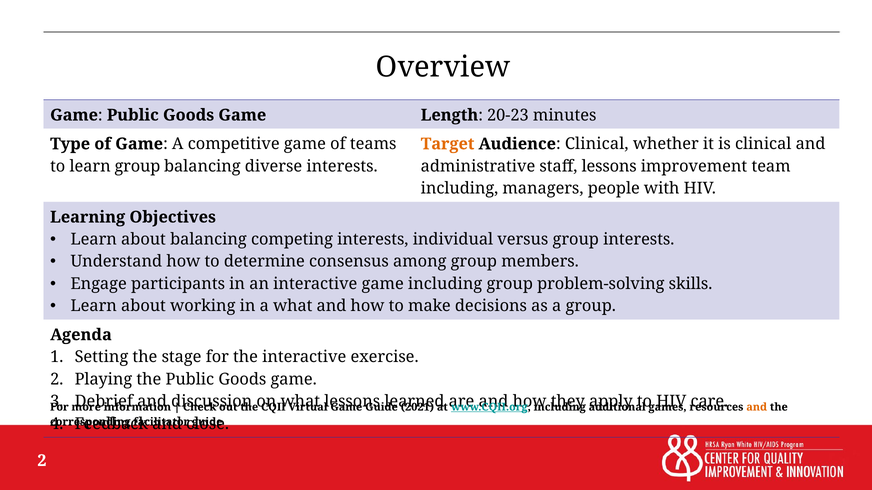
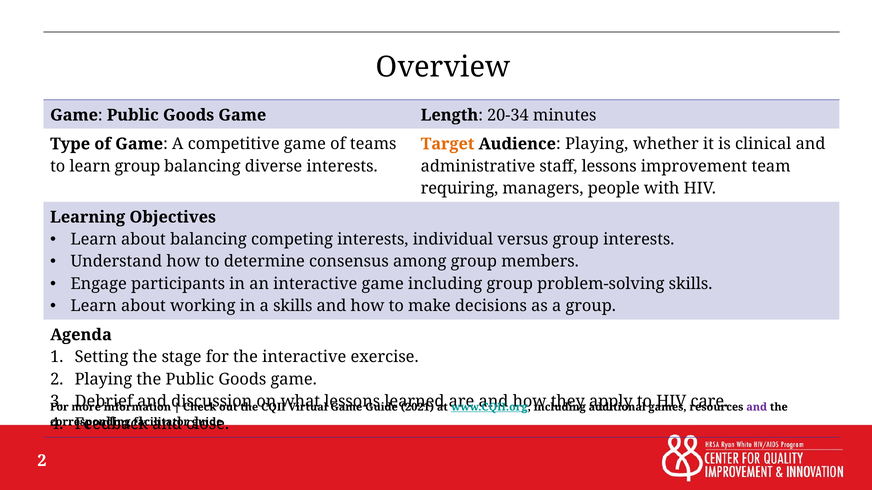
20-23: 20-23 -> 20-34
Audience Clinical: Clinical -> Playing
including at (459, 189): including -> requiring
a what: what -> skills
and at (757, 407) colour: orange -> purple
